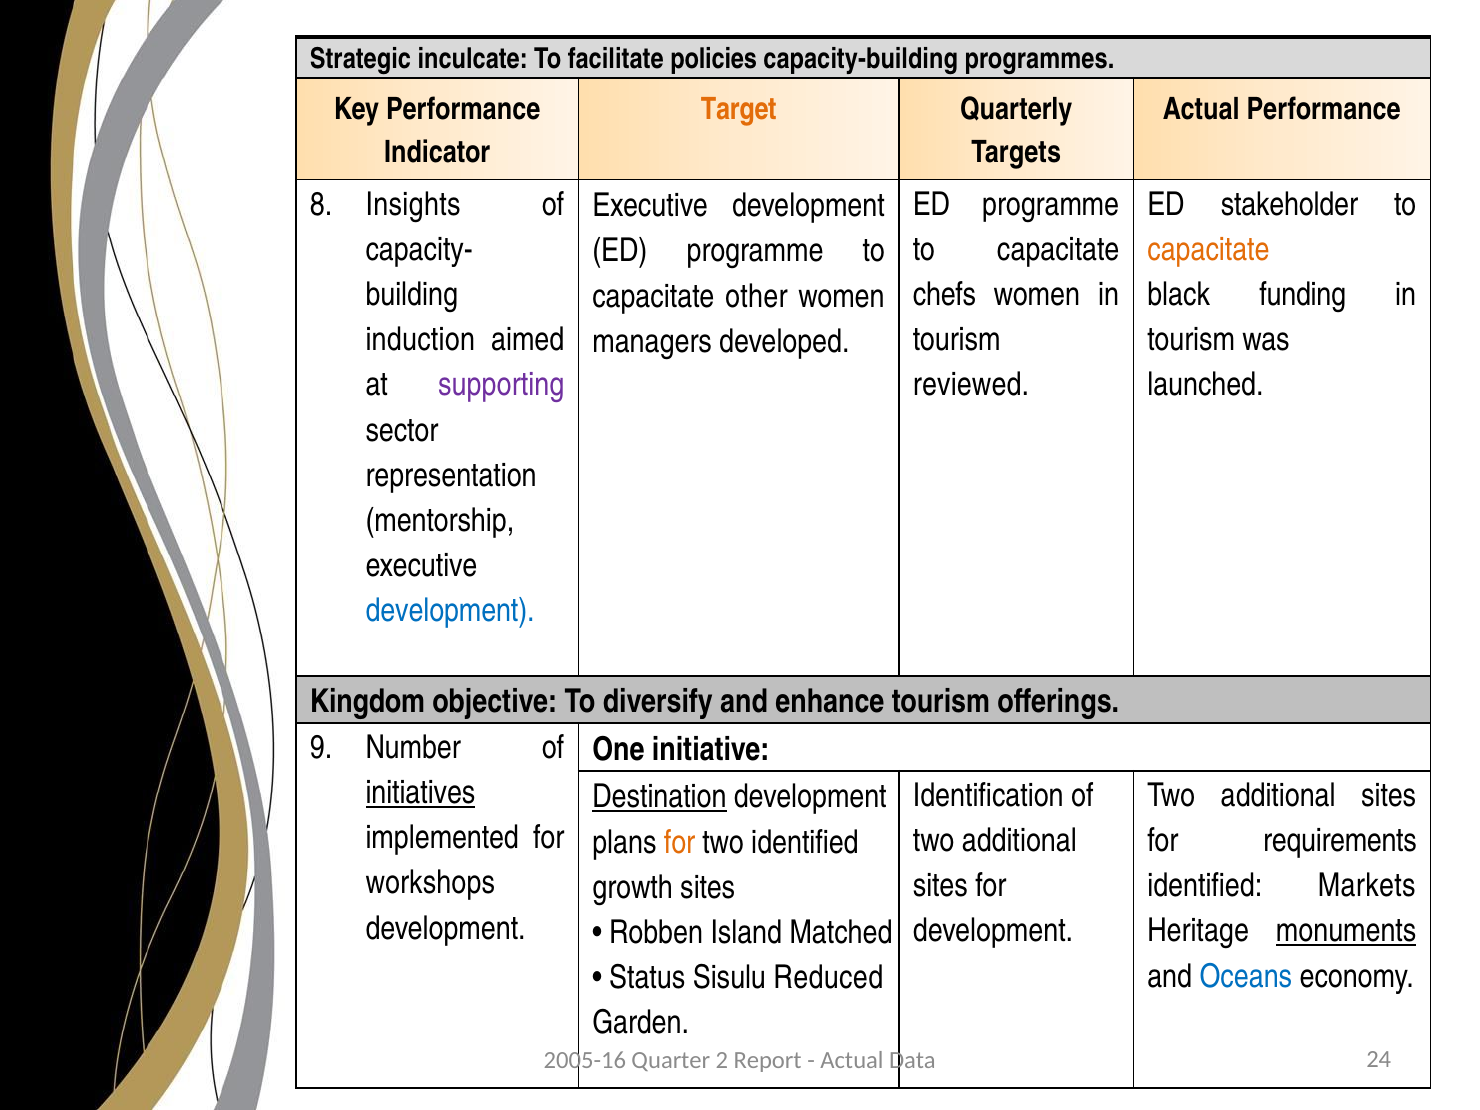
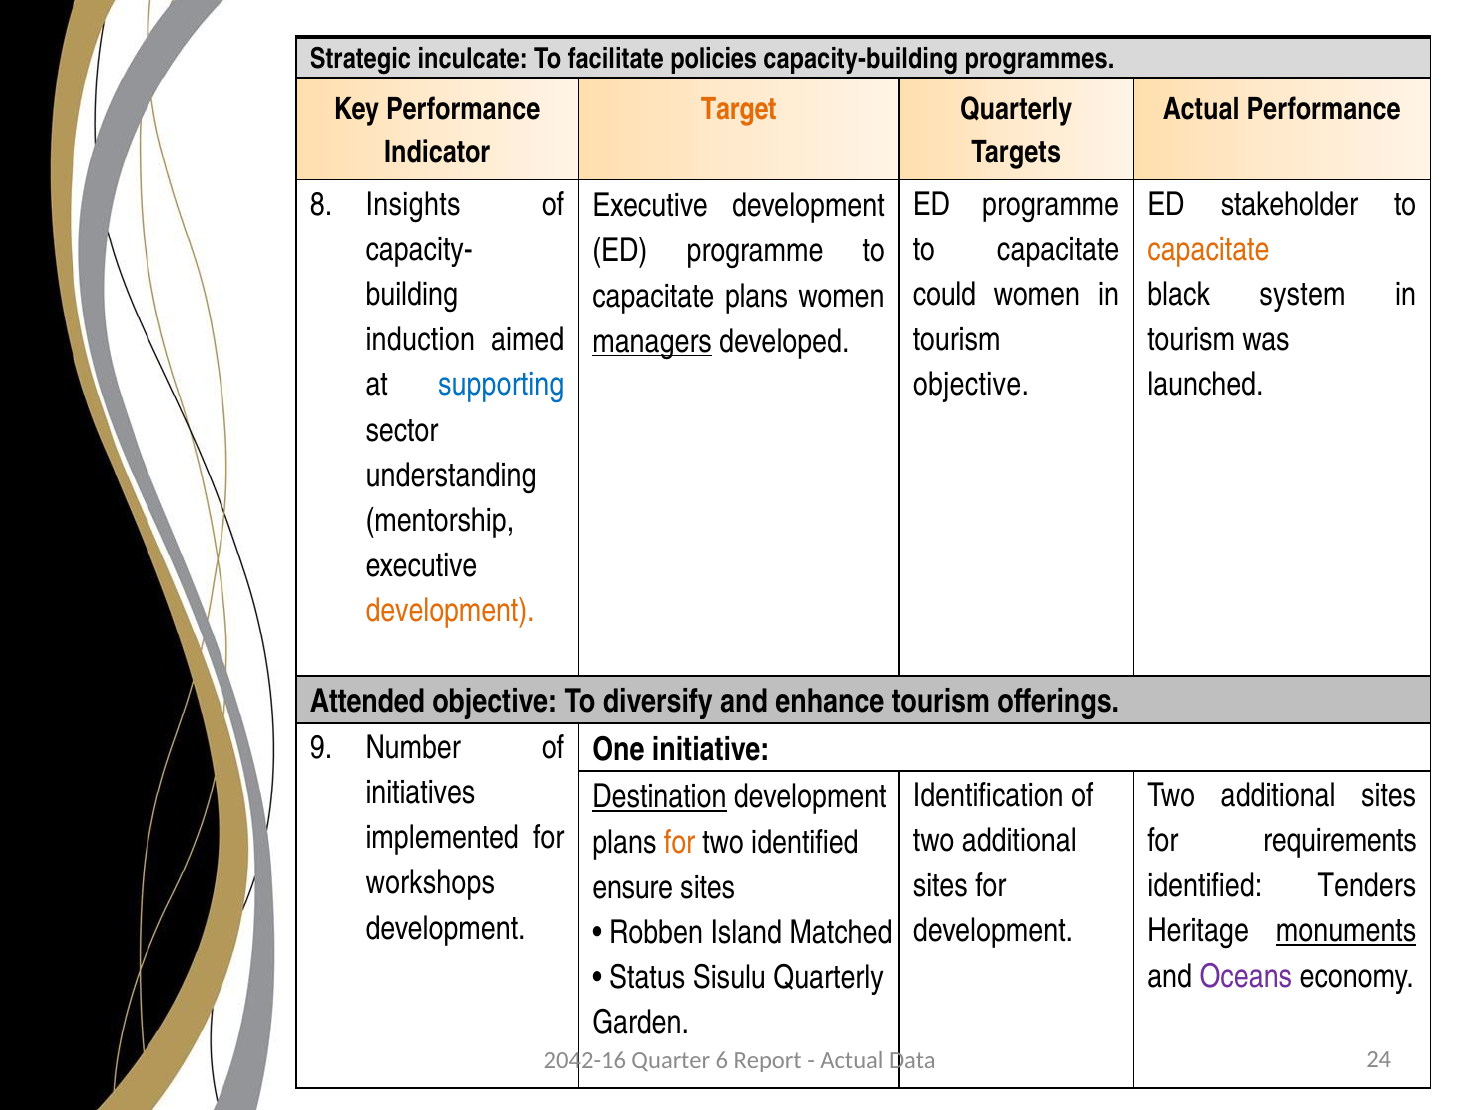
chefs: chefs -> could
funding: funding -> system
capacitate other: other -> plans
managers underline: none -> present
supporting colour: purple -> blue
reviewed at (971, 385): reviewed -> objective
representation: representation -> understanding
development at (450, 611) colour: blue -> orange
Kingdom: Kingdom -> Attended
initiatives underline: present -> none
Markets: Markets -> Tenders
growth: growth -> ensure
Oceans colour: blue -> purple
Sisulu Reduced: Reduced -> Quarterly
2005-16: 2005-16 -> 2042-16
2: 2 -> 6
